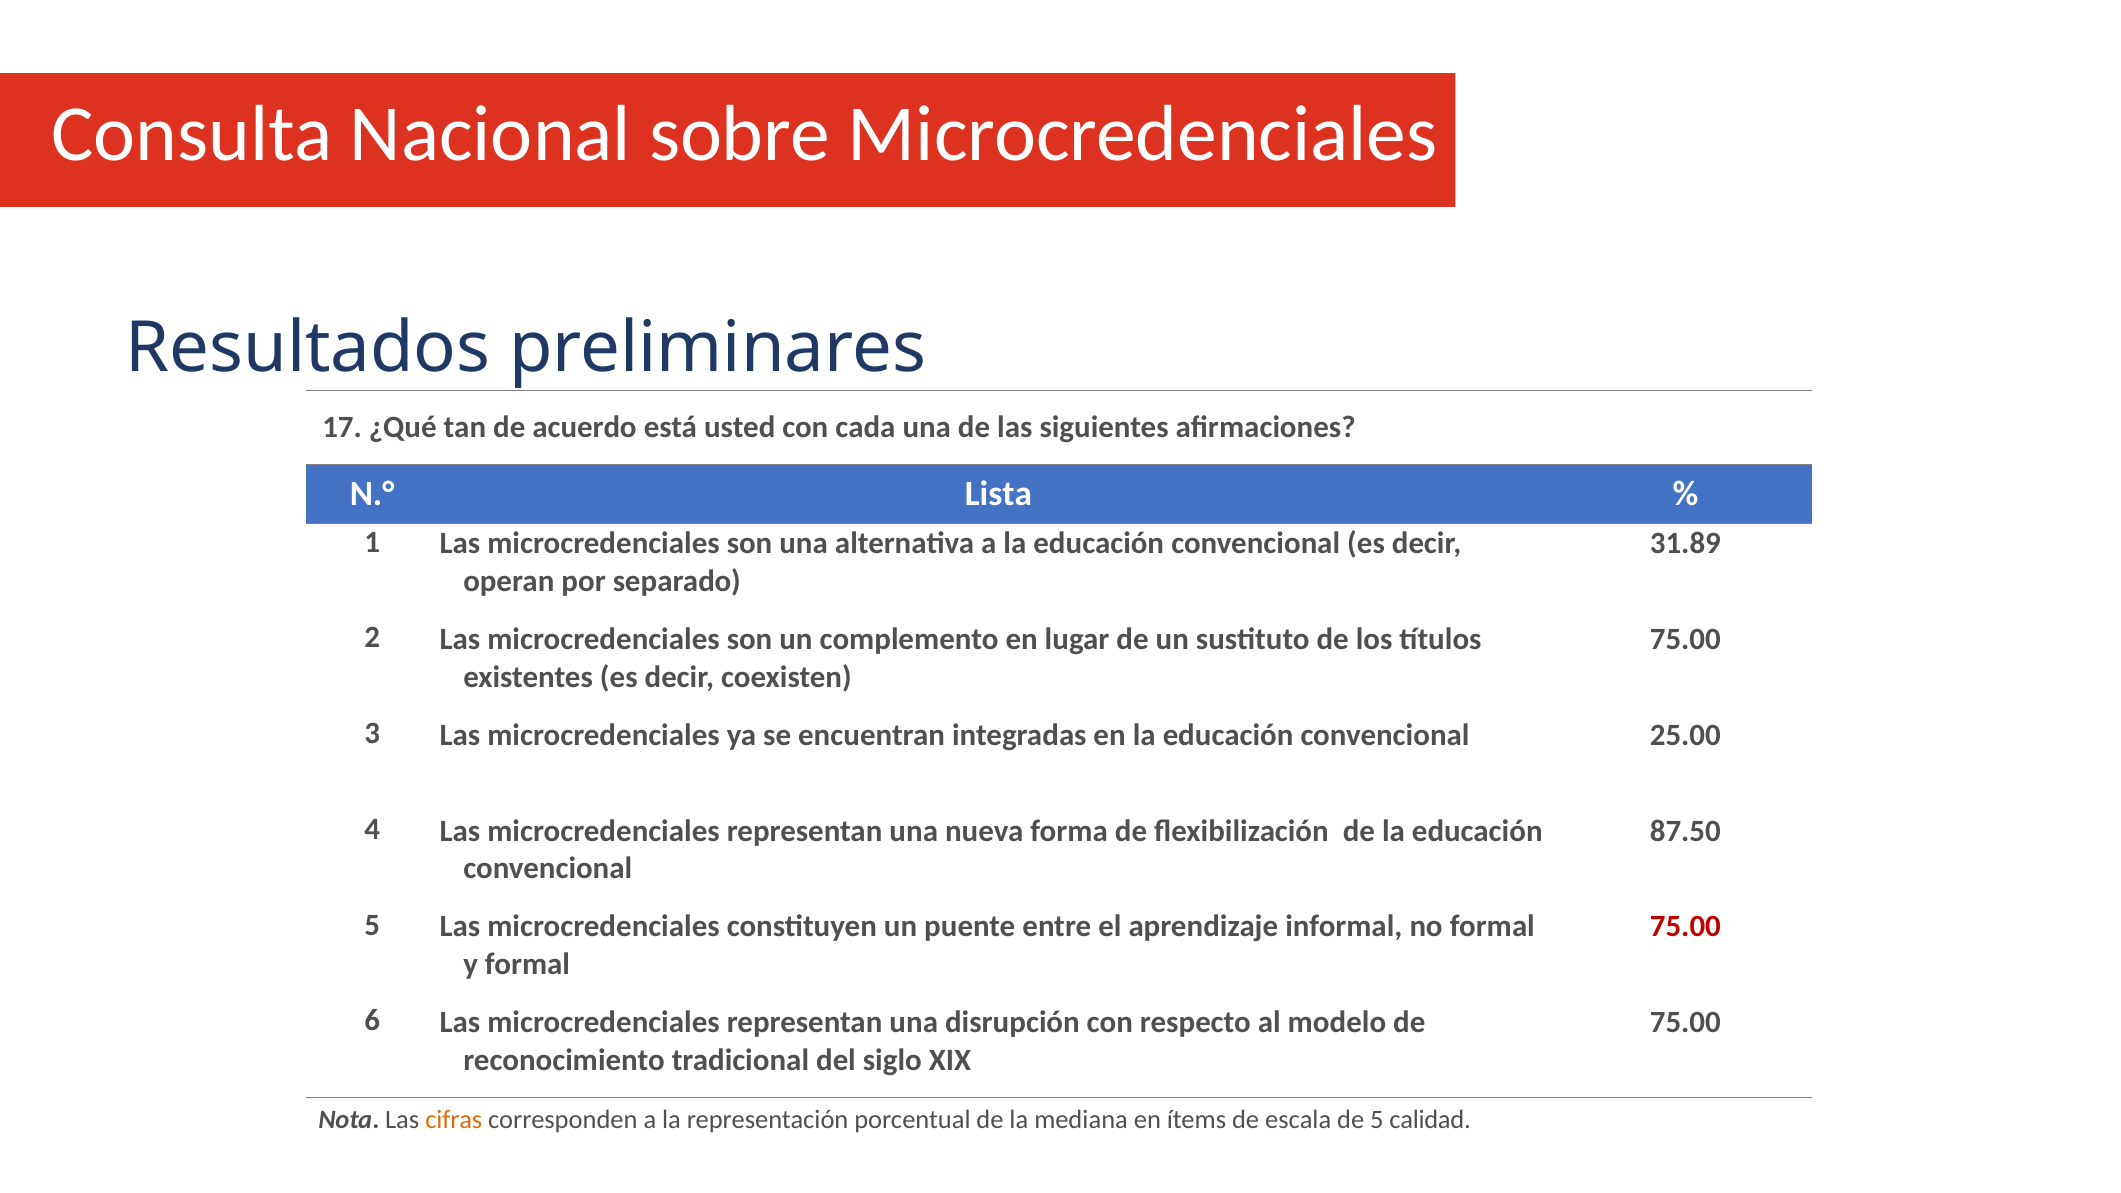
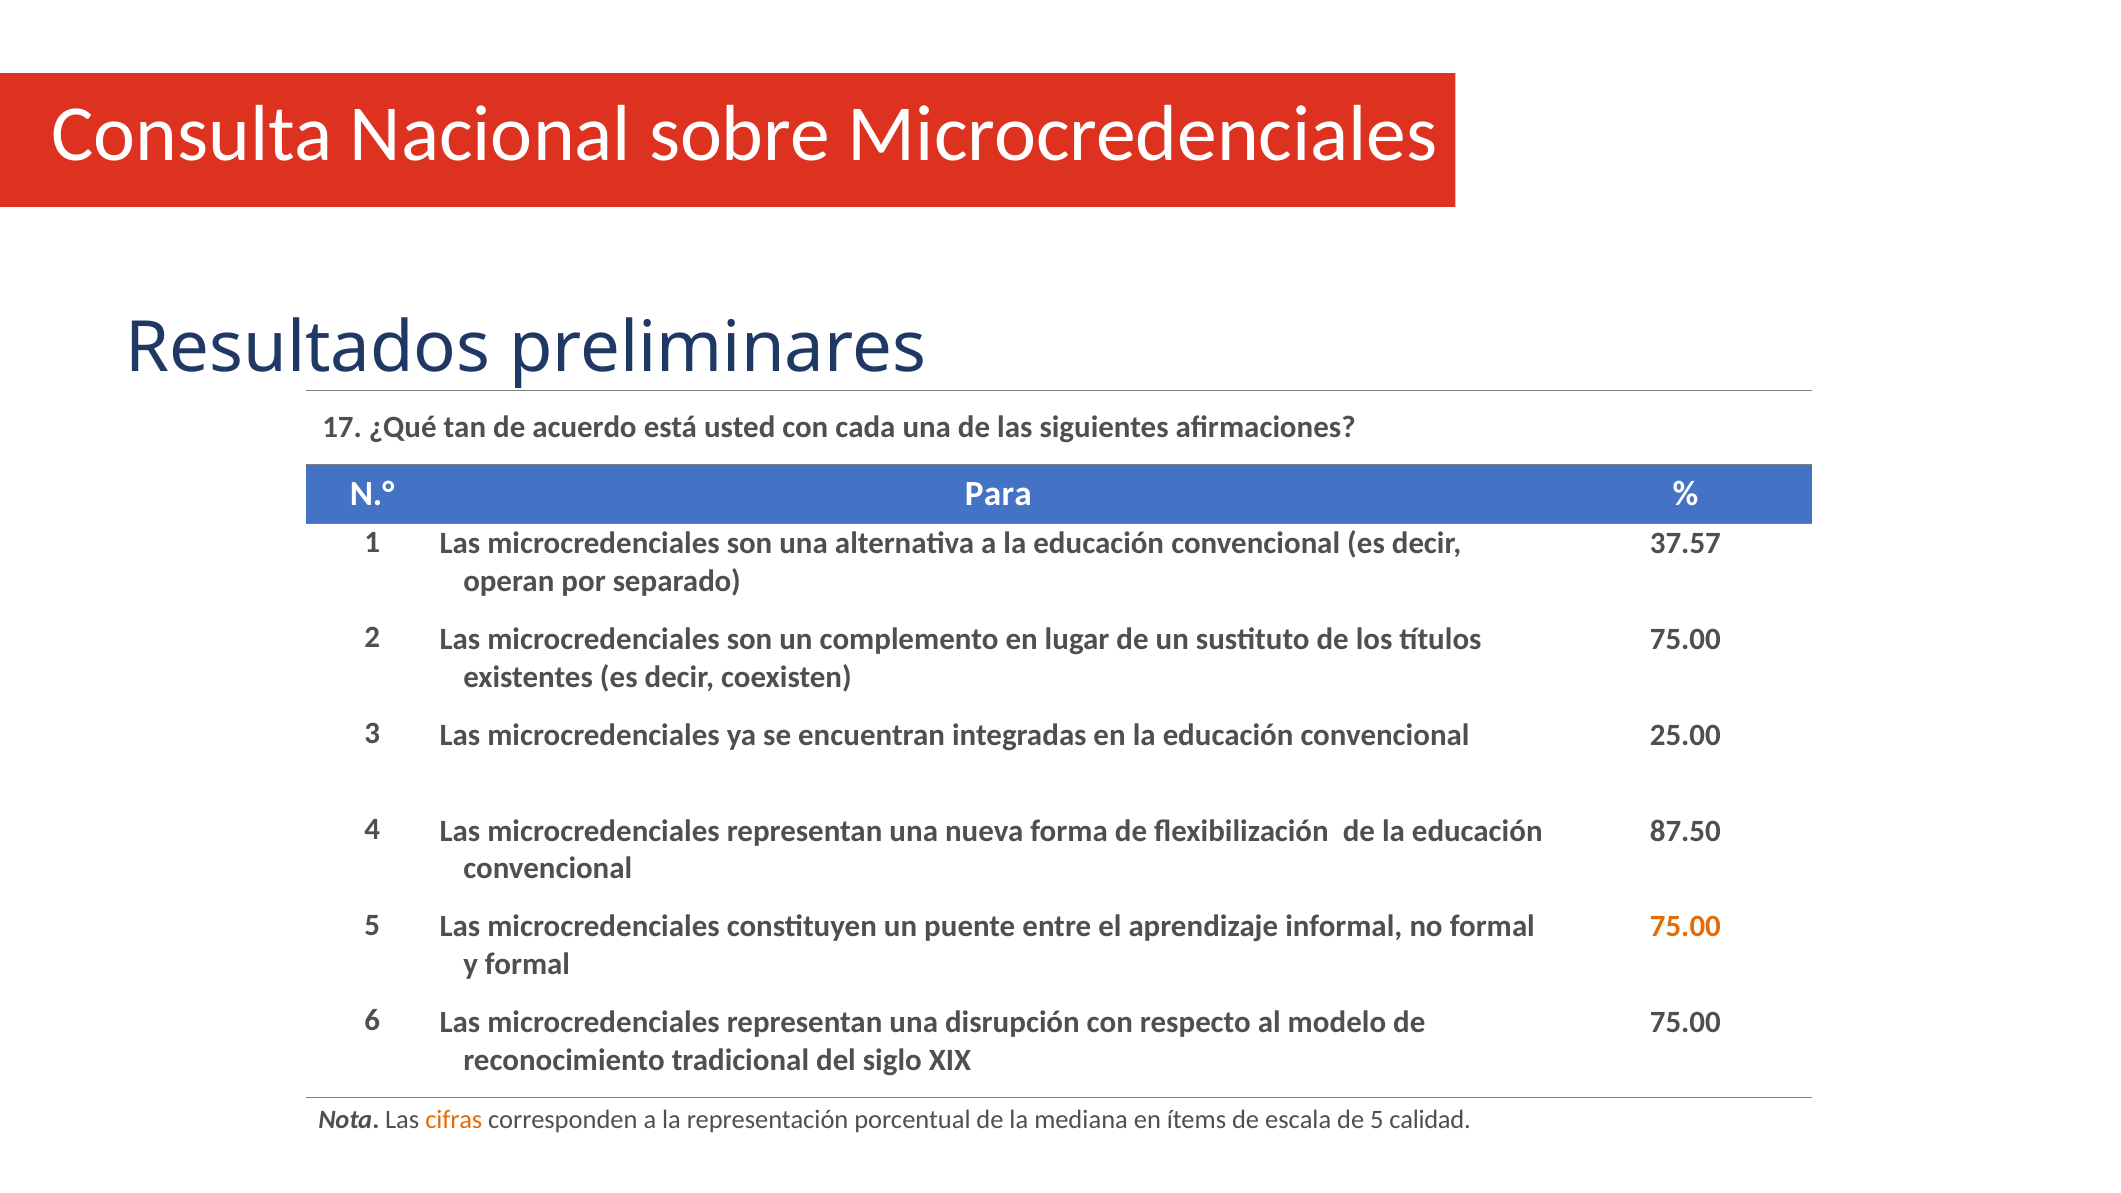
Lista: Lista -> Para
31.89: 31.89 -> 37.57
75.00 at (1685, 927) colour: red -> orange
